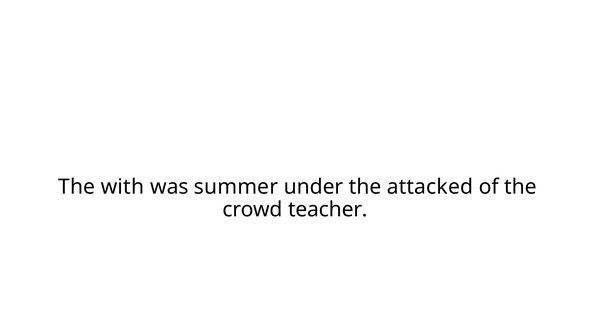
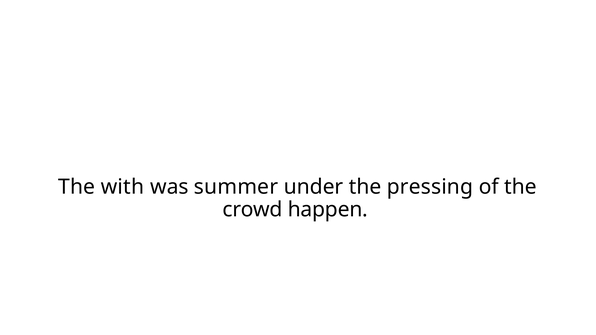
attacked: attacked -> pressing
teacher: teacher -> happen
